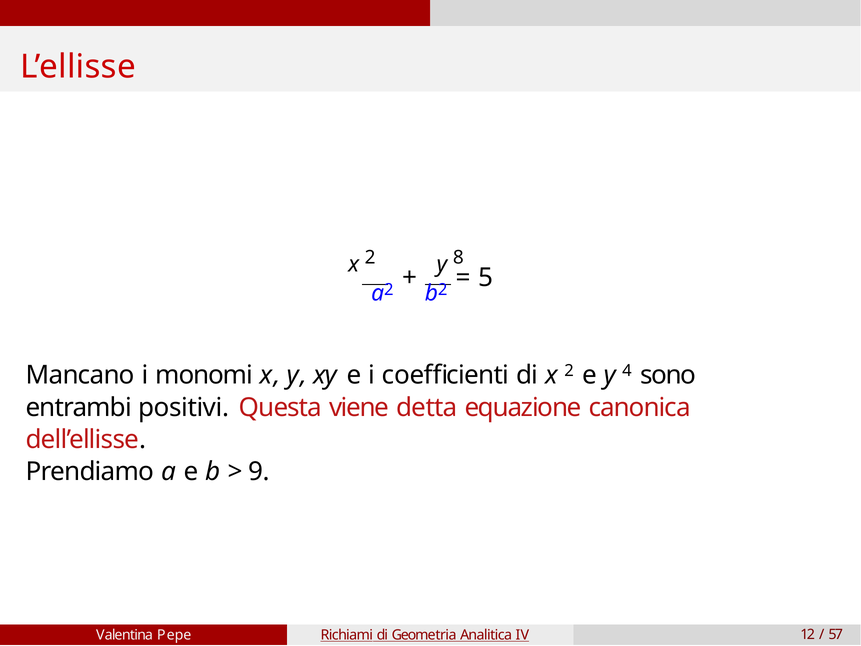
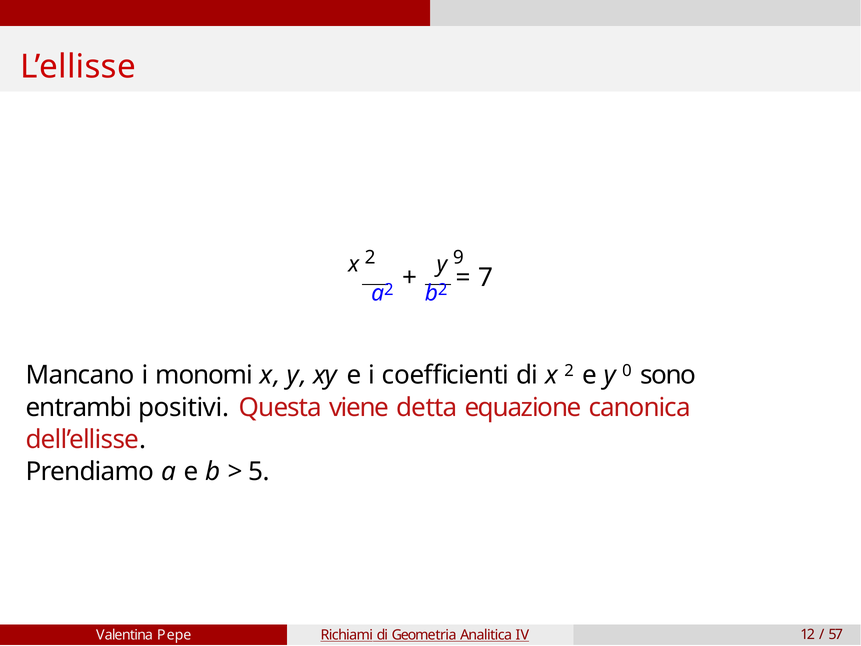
8: 8 -> 9
5: 5 -> 7
4: 4 -> 0
9: 9 -> 5
